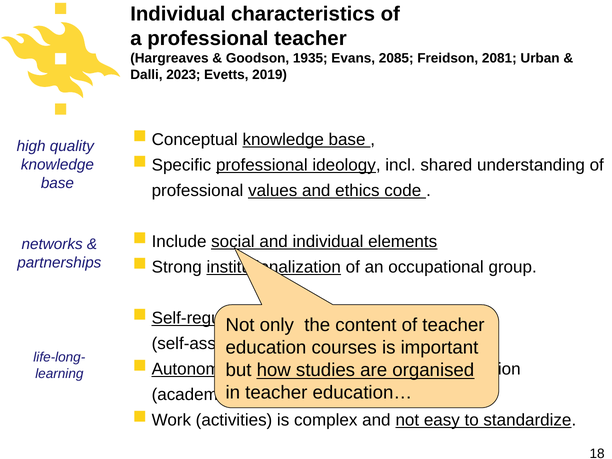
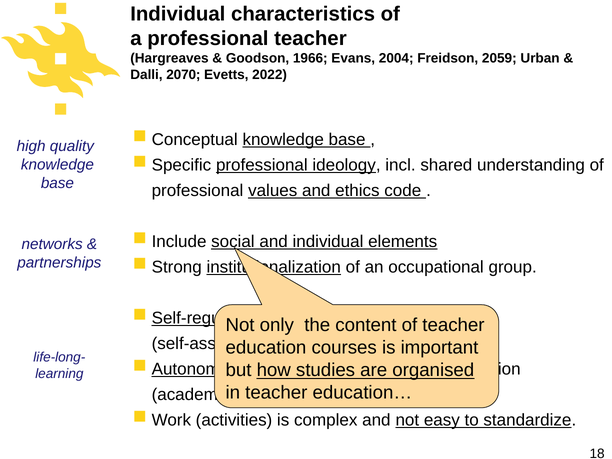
1935: 1935 -> 1966
2085: 2085 -> 2004
2081: 2081 -> 2059
2023: 2023 -> 2070
2019: 2019 -> 2022
